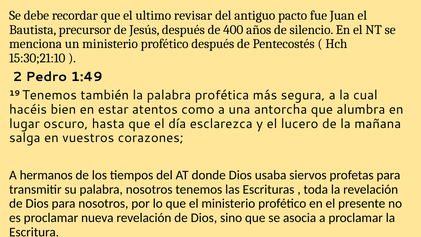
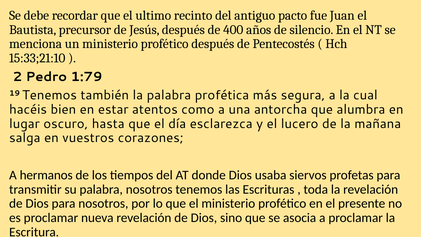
revisar: revisar -> recinto
15:30;21:10: 15:30;21:10 -> 15:33;21:10
1:49: 1:49 -> 1:79
